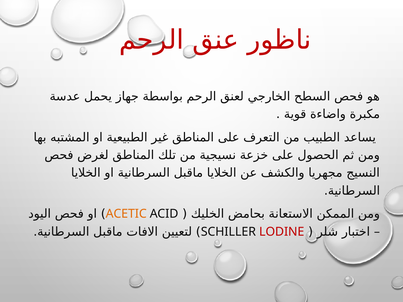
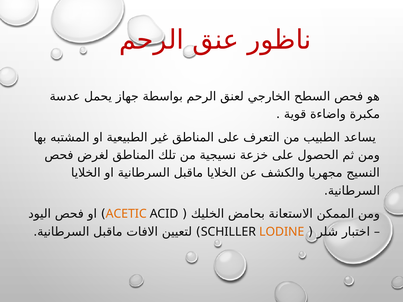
LODINE colour: red -> orange
